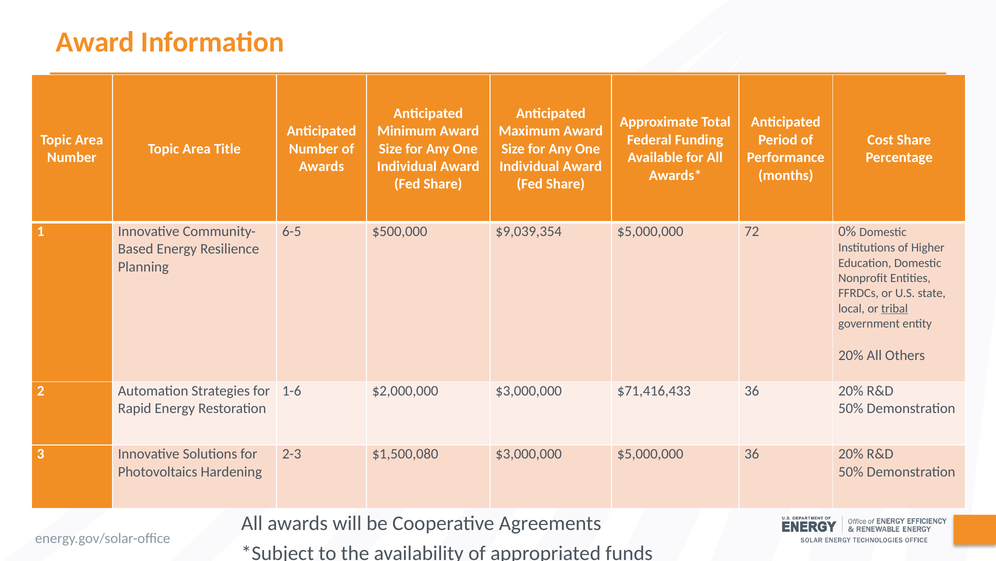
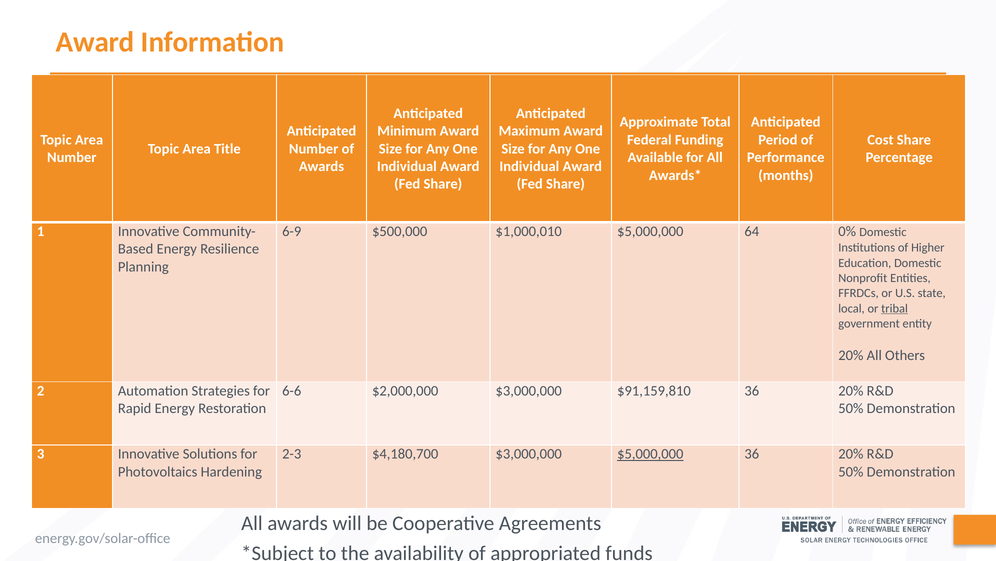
6-5: 6-5 -> 6-9
$9,039,354: $9,039,354 -> $1,000,010
72: 72 -> 64
1-6: 1-6 -> 6-6
$71,416,433: $71,416,433 -> $91,159,810
$1,500,080: $1,500,080 -> $4,180,700
$5,000,000 at (650, 454) underline: none -> present
